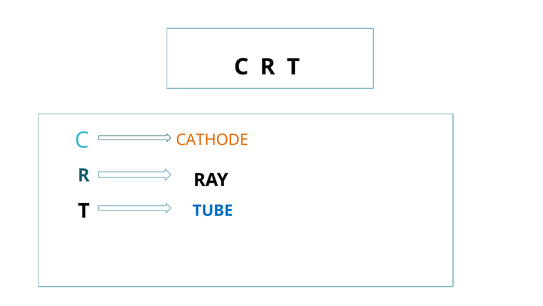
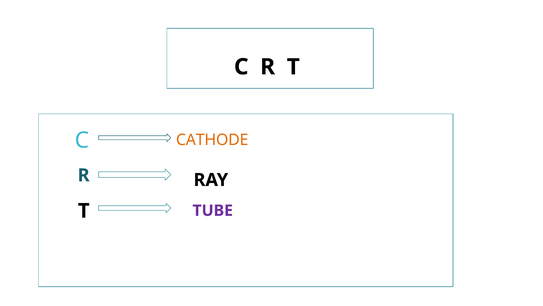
TUBE colour: blue -> purple
